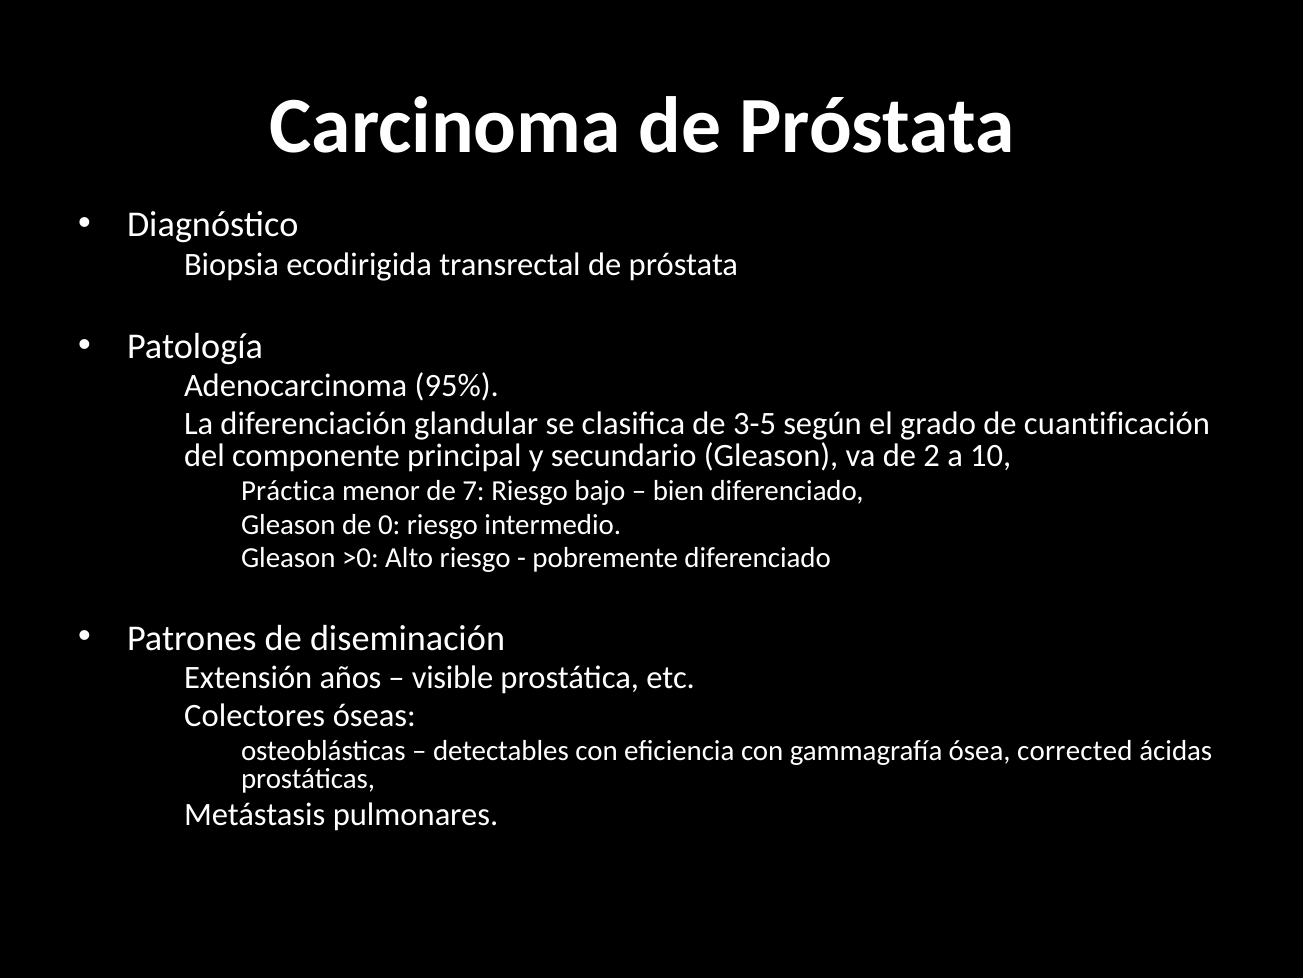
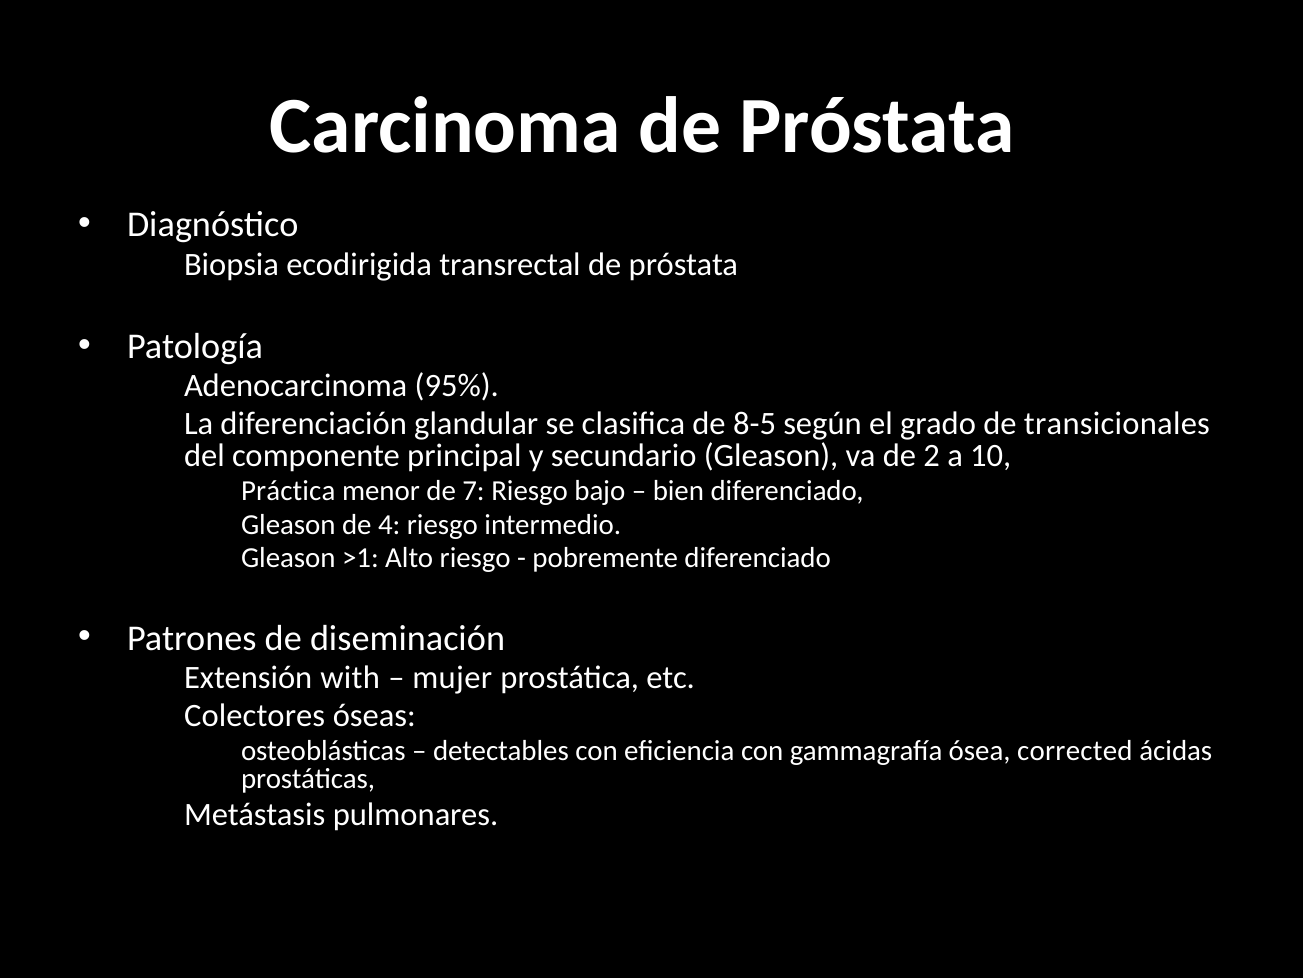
3-5: 3-5 -> 8-5
cuantificación: cuantificación -> transicionales
0: 0 -> 4
>0: >0 -> >1
años: años -> with
visible: visible -> mujer
